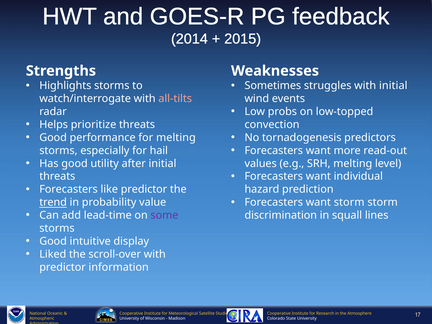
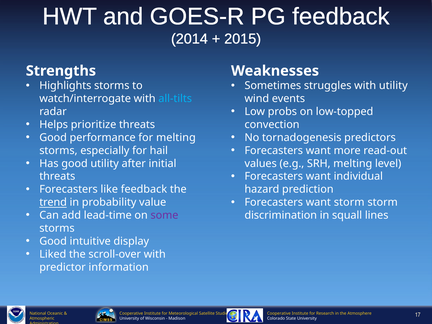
with initial: initial -> utility
all-tilts colour: pink -> light blue
like predictor: predictor -> feedback
